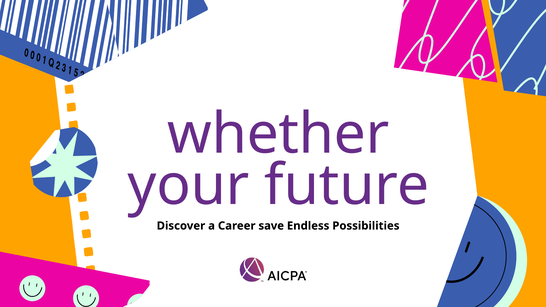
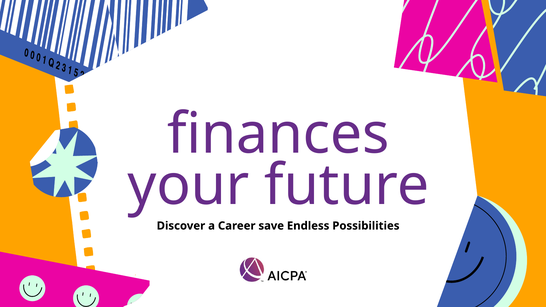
whether: whether -> finances
